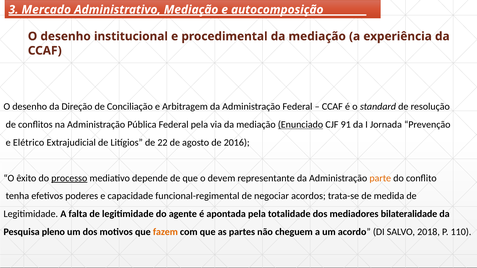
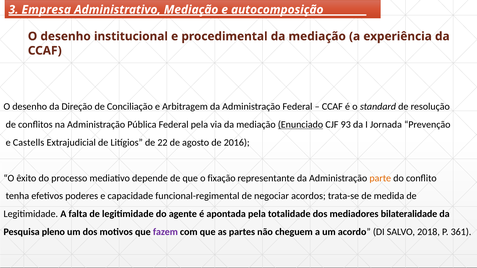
Mercado: Mercado -> Empresa
91: 91 -> 93
Elétrico: Elétrico -> Castells
processo underline: present -> none
devem: devem -> fixação
fazem colour: orange -> purple
110: 110 -> 361
